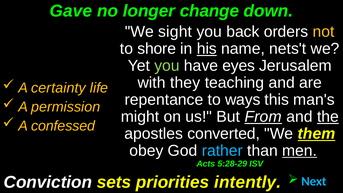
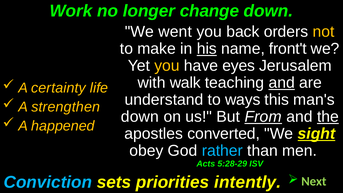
Gave: Gave -> Work
sight: sight -> went
shore: shore -> make
nets't: nets't -> front't
you at (167, 66) colour: light green -> yellow
they: they -> walk
and at (282, 83) underline: none -> present
repentance: repentance -> understand
permission: permission -> strengthen
might at (140, 117): might -> down
confessed: confessed -> happened
them: them -> sight
men underline: present -> none
Conviction colour: white -> light blue
Next colour: light blue -> light green
